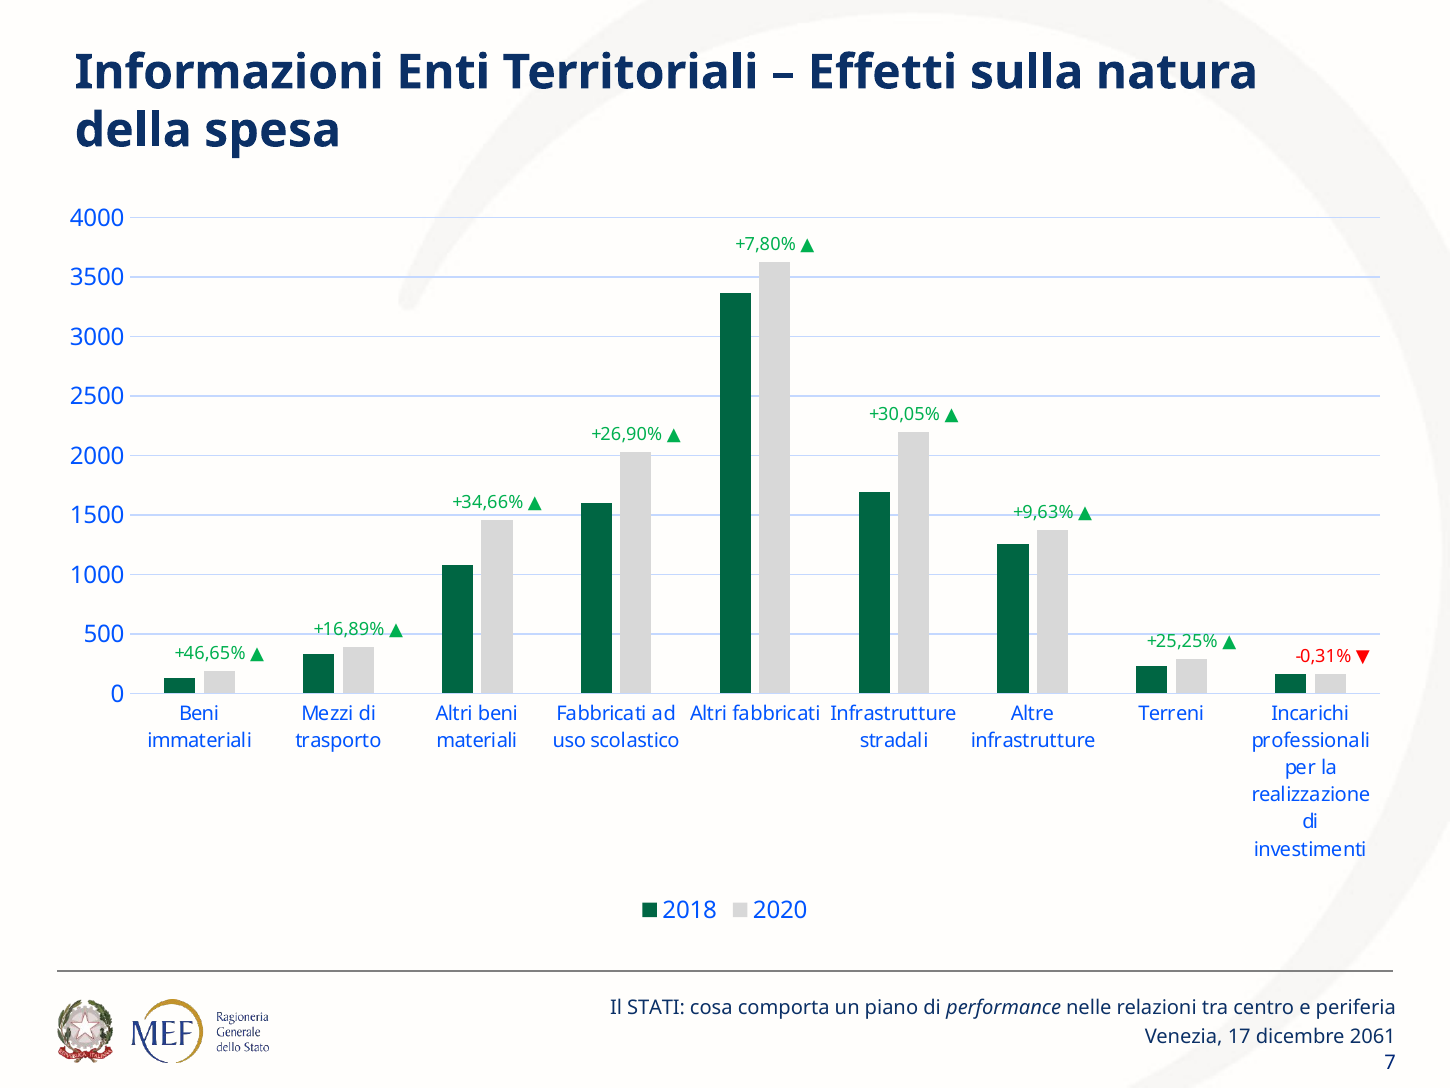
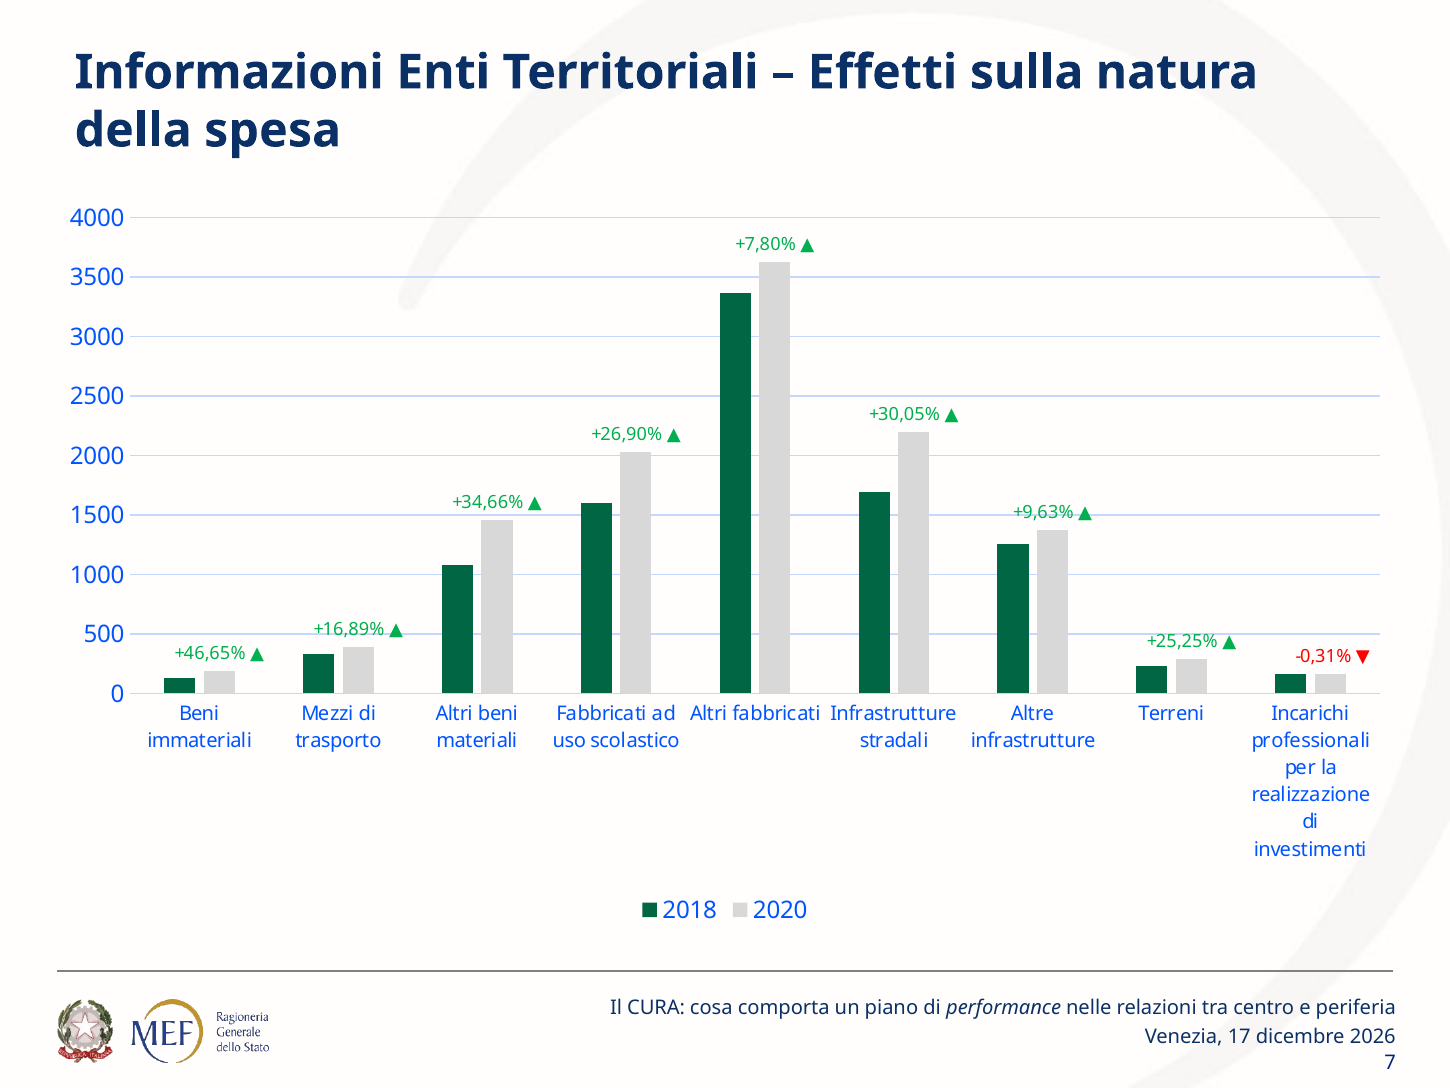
STATI: STATI -> CURA
2061: 2061 -> 2026
